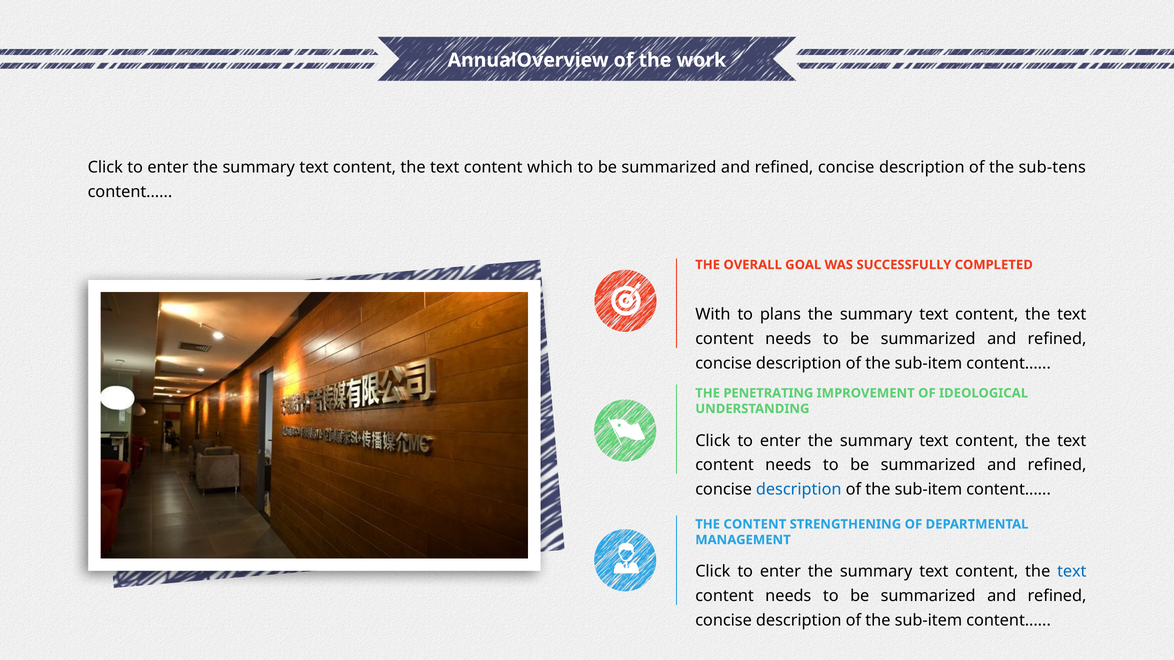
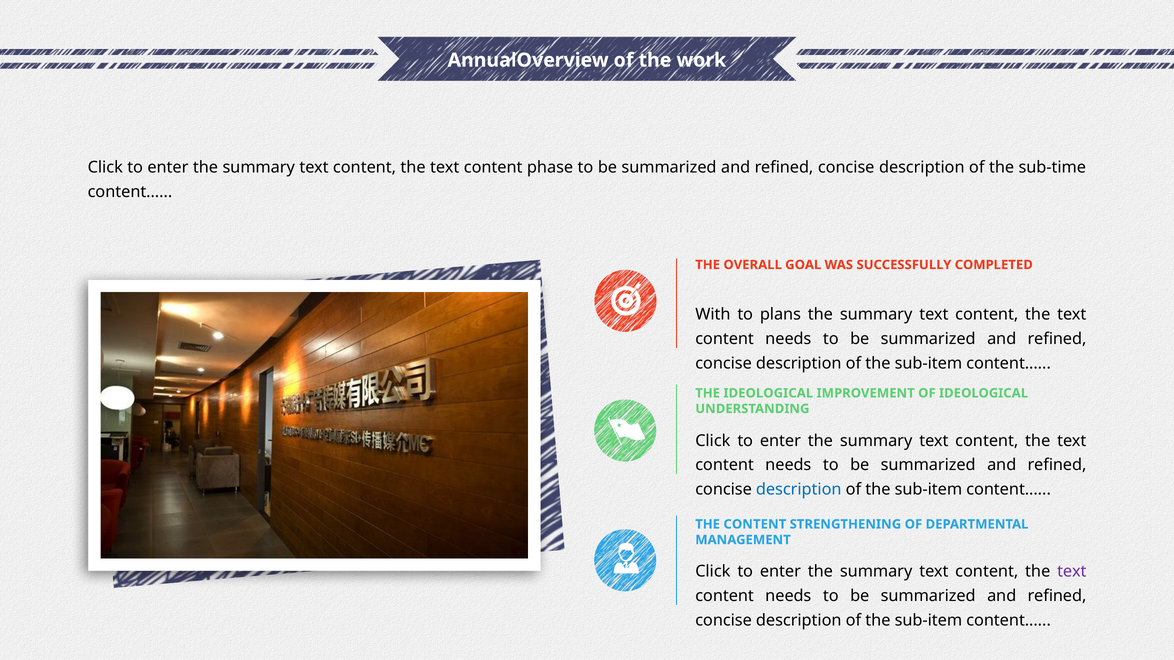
which: which -> phase
sub-tens: sub-tens -> sub-time
THE PENETRATING: PENETRATING -> IDEOLOGICAL
text at (1072, 572) colour: blue -> purple
